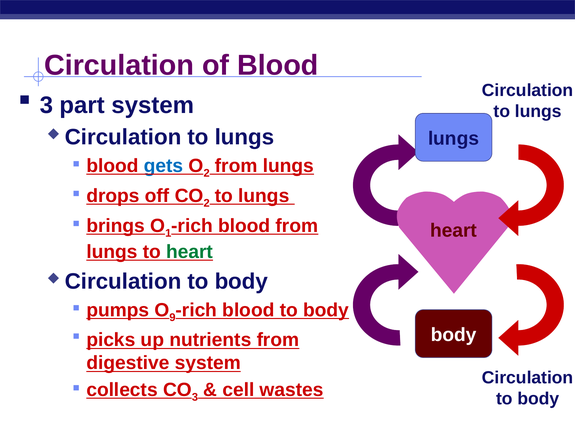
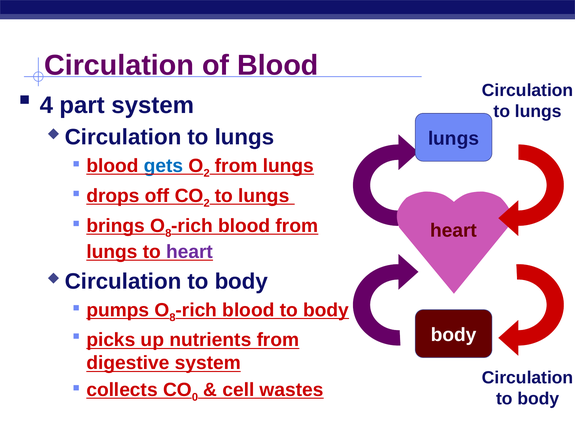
3 at (46, 105): 3 -> 4
1 at (168, 233): 1 -> 8
heart at (190, 252) colour: green -> purple
9 at (172, 318): 9 -> 8
3 at (195, 397): 3 -> 0
